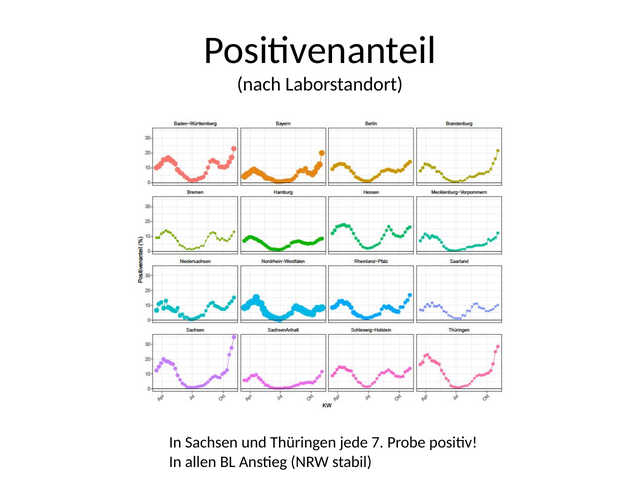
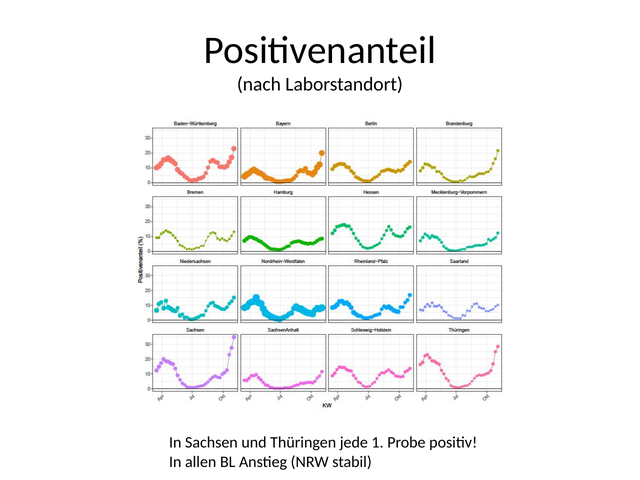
7: 7 -> 1
